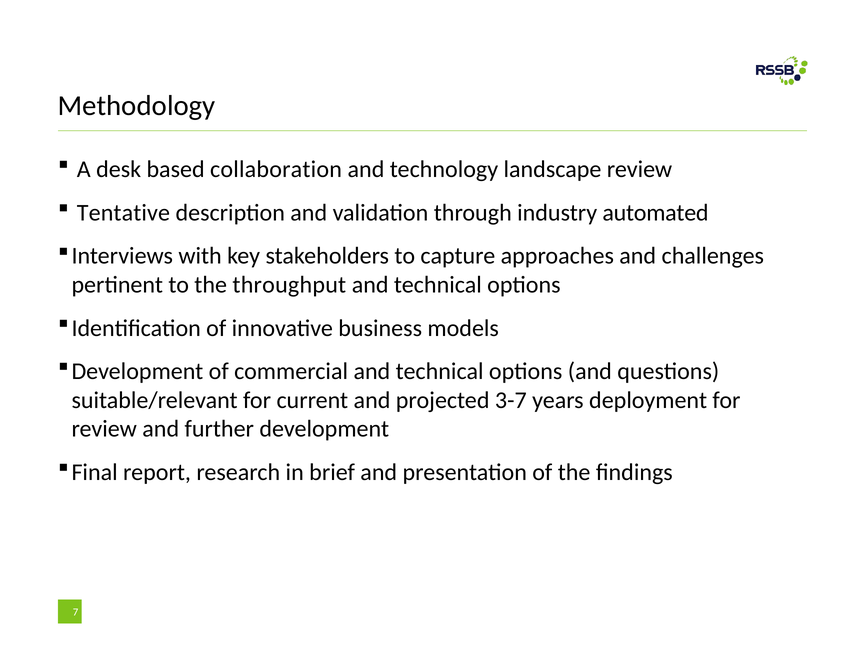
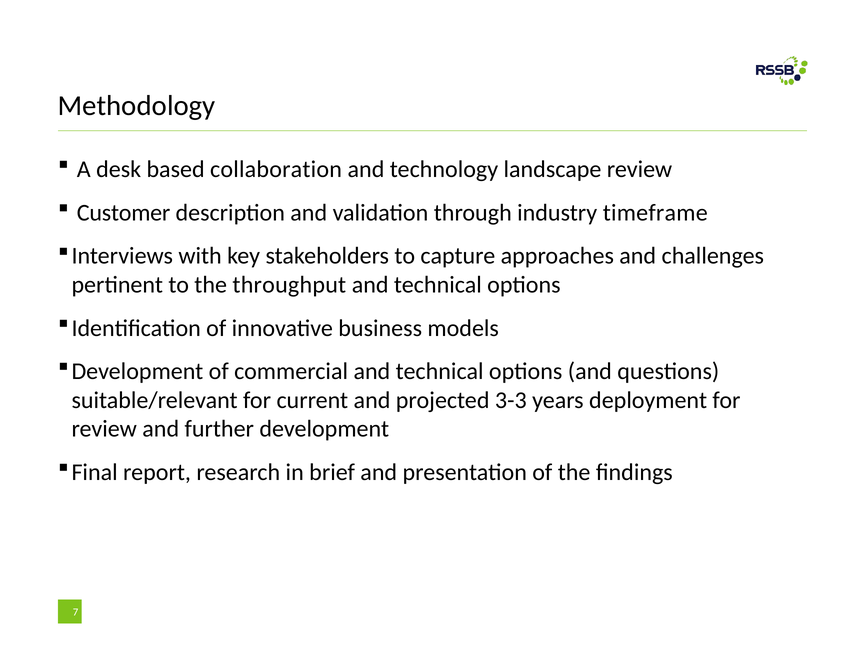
Tentative: Tentative -> Customer
automated: automated -> timeframe
3-7: 3-7 -> 3-3
